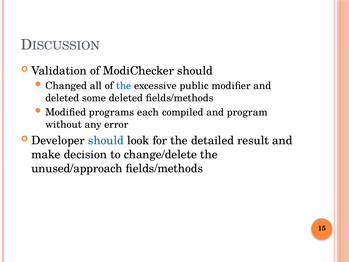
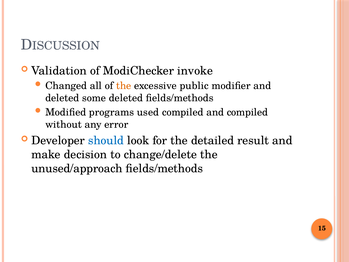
ModiChecker should: should -> invoke
the at (124, 86) colour: blue -> orange
each: each -> used
and program: program -> compiled
